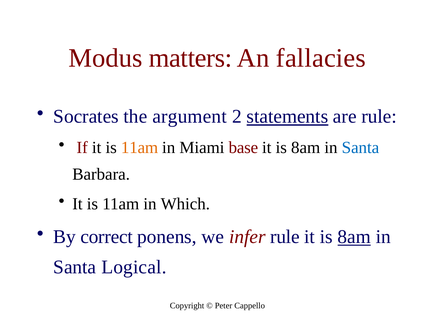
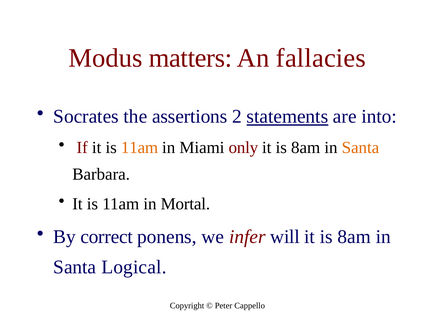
argument: argument -> assertions
are rule: rule -> into
base: base -> only
Santa at (360, 147) colour: blue -> orange
Which: Which -> Mortal
infer rule: rule -> will
8am at (354, 236) underline: present -> none
